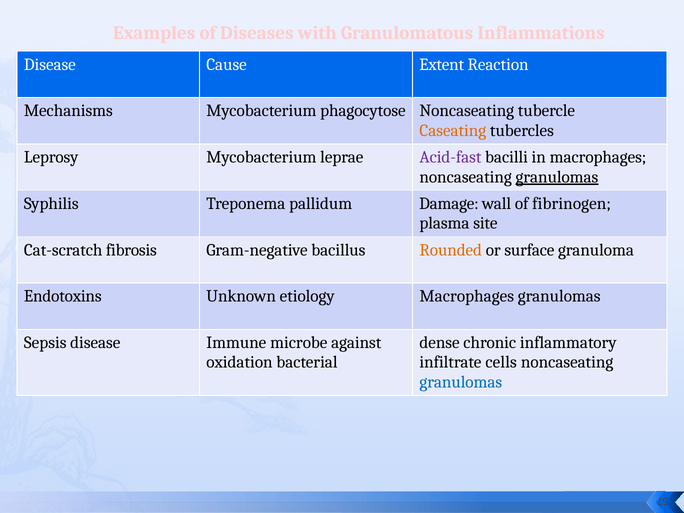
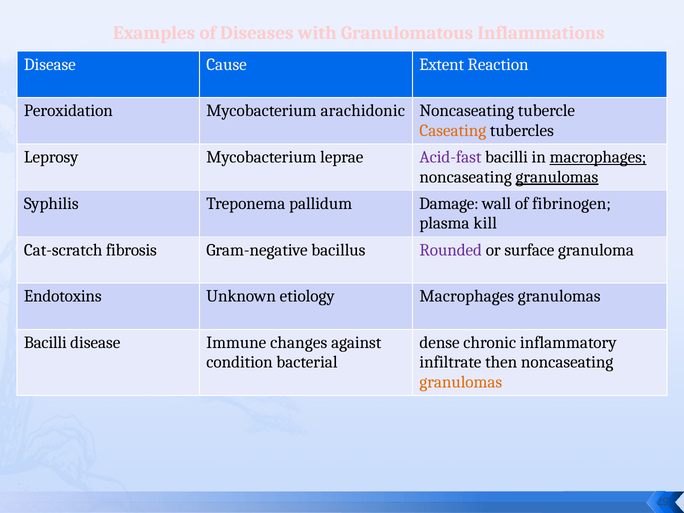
Mechanisms: Mechanisms -> Peroxidation
phagocytose: phagocytose -> arachidonic
macrophages at (598, 157) underline: none -> present
site: site -> kill
Rounded colour: orange -> purple
Sepsis at (45, 343): Sepsis -> Bacilli
microbe: microbe -> changes
oxidation: oxidation -> condition
cells: cells -> then
granulomas at (461, 382) colour: blue -> orange
